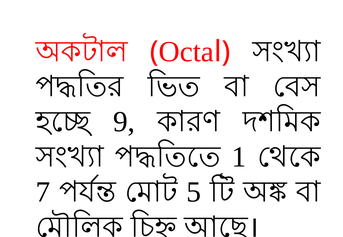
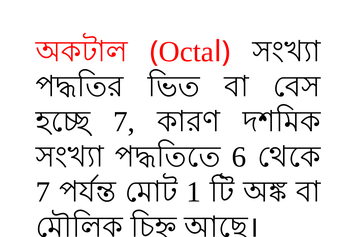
9 at (124, 122): 9 -> 7
1: 1 -> 6
5: 5 -> 1
